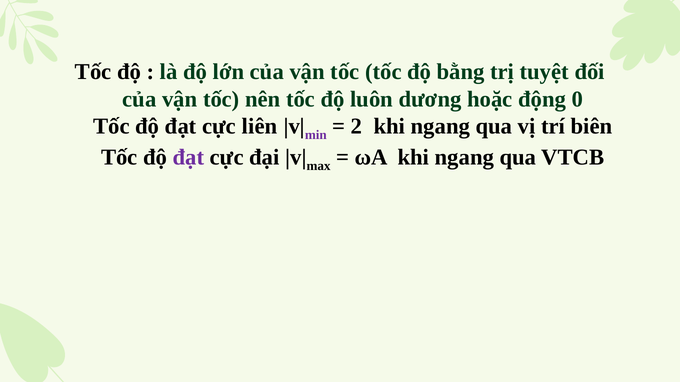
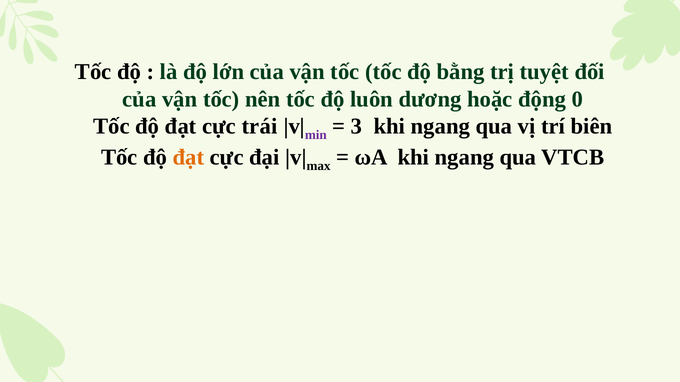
liên: liên -> trái
2: 2 -> 3
đạt at (189, 157) colour: purple -> orange
